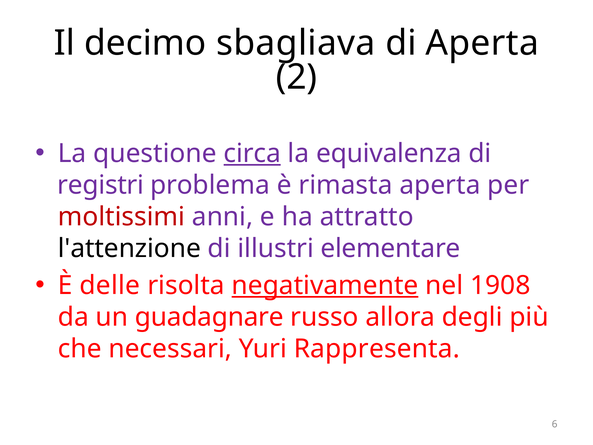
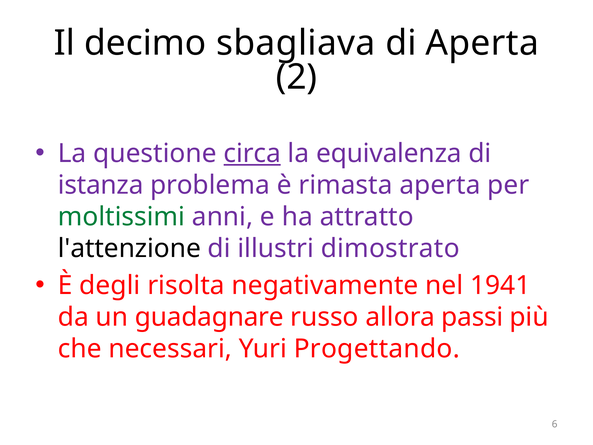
registri: registri -> istanza
moltissimi colour: red -> green
elementare: elementare -> dimostrato
delle: delle -> degli
negativamente underline: present -> none
1908: 1908 -> 1941
degli: degli -> passi
Rappresenta: Rappresenta -> Progettando
